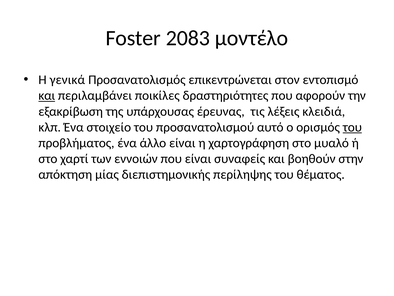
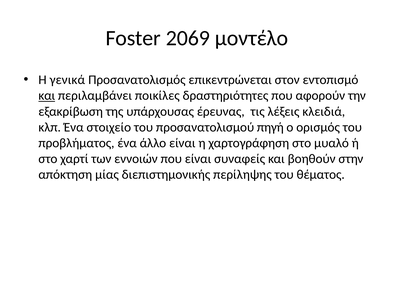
2083: 2083 -> 2069
αυτό: αυτό -> πηγή
του at (352, 127) underline: present -> none
